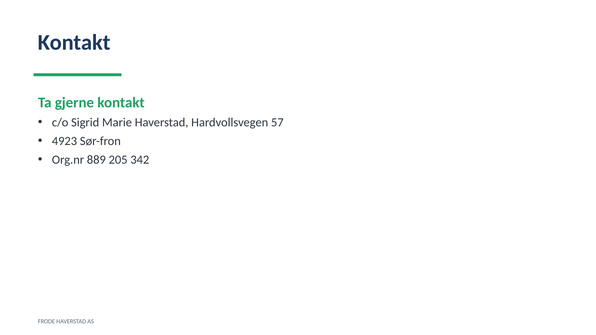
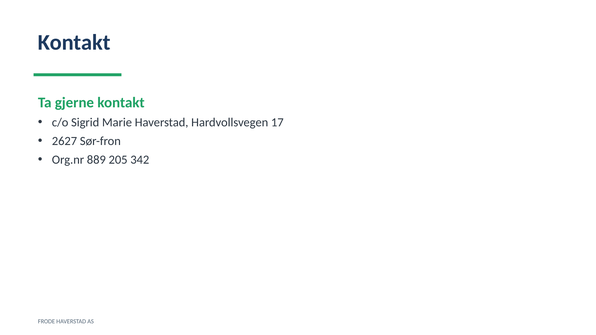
57: 57 -> 17
4923: 4923 -> 2627
